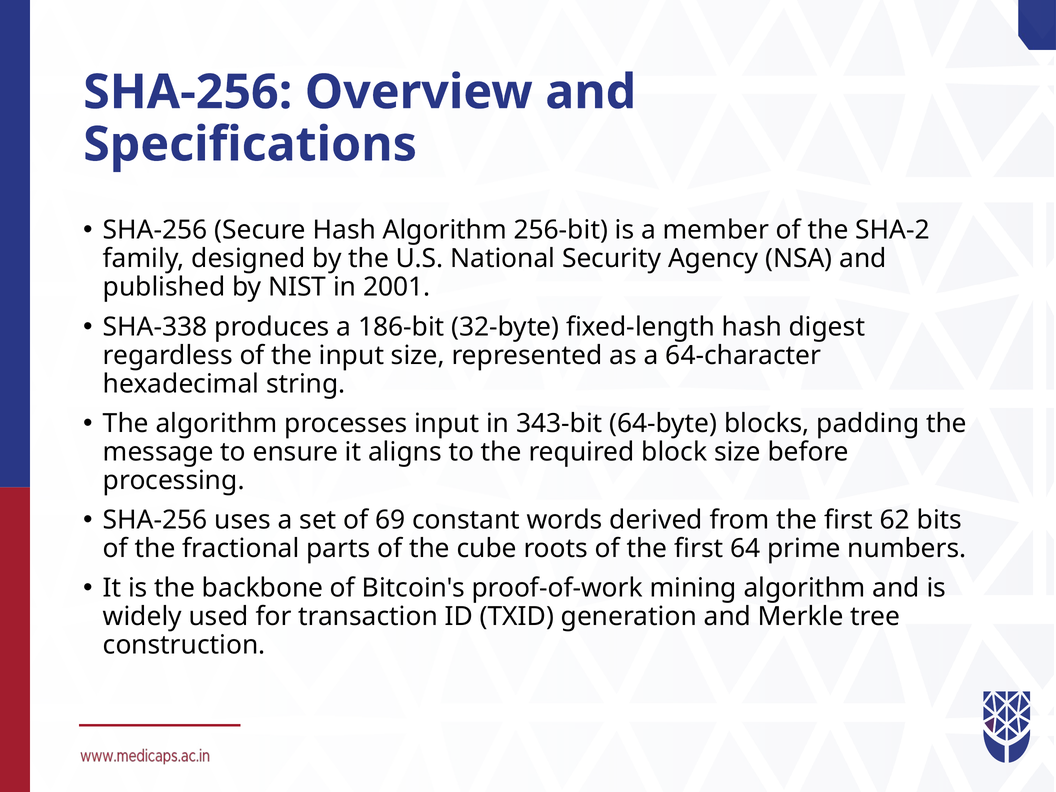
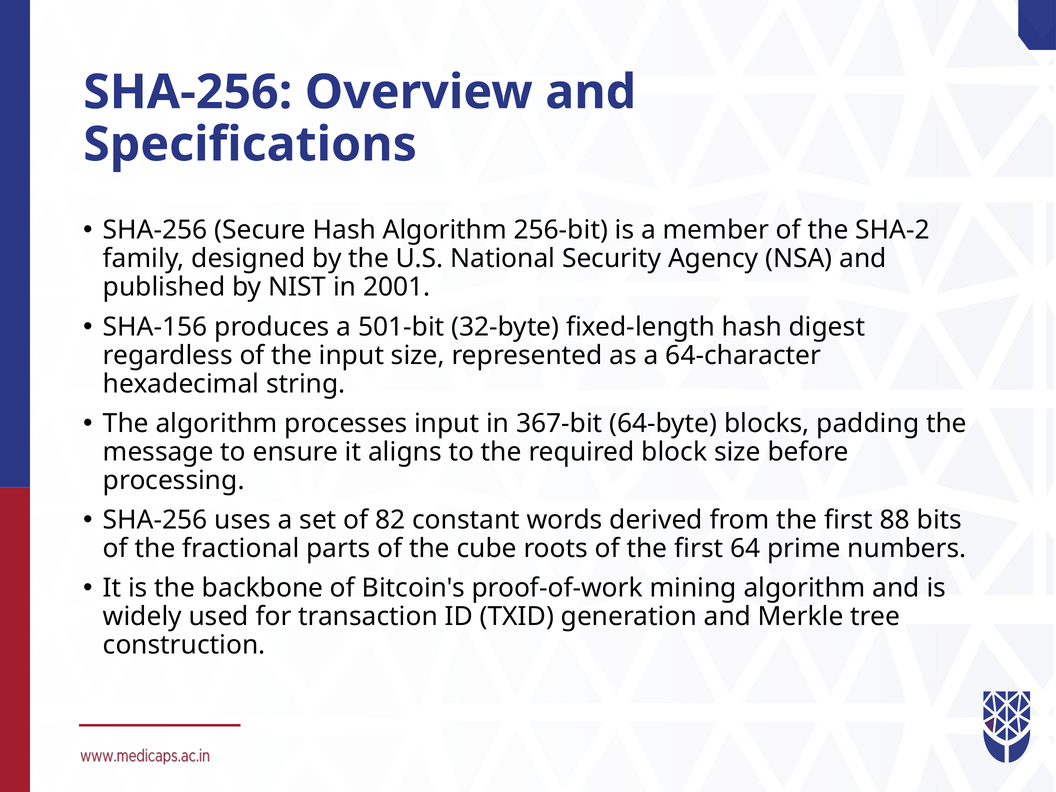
SHA-338: SHA-338 -> SHA-156
186-bit: 186-bit -> 501-bit
343-bit: 343-bit -> 367-bit
69: 69 -> 82
62: 62 -> 88
